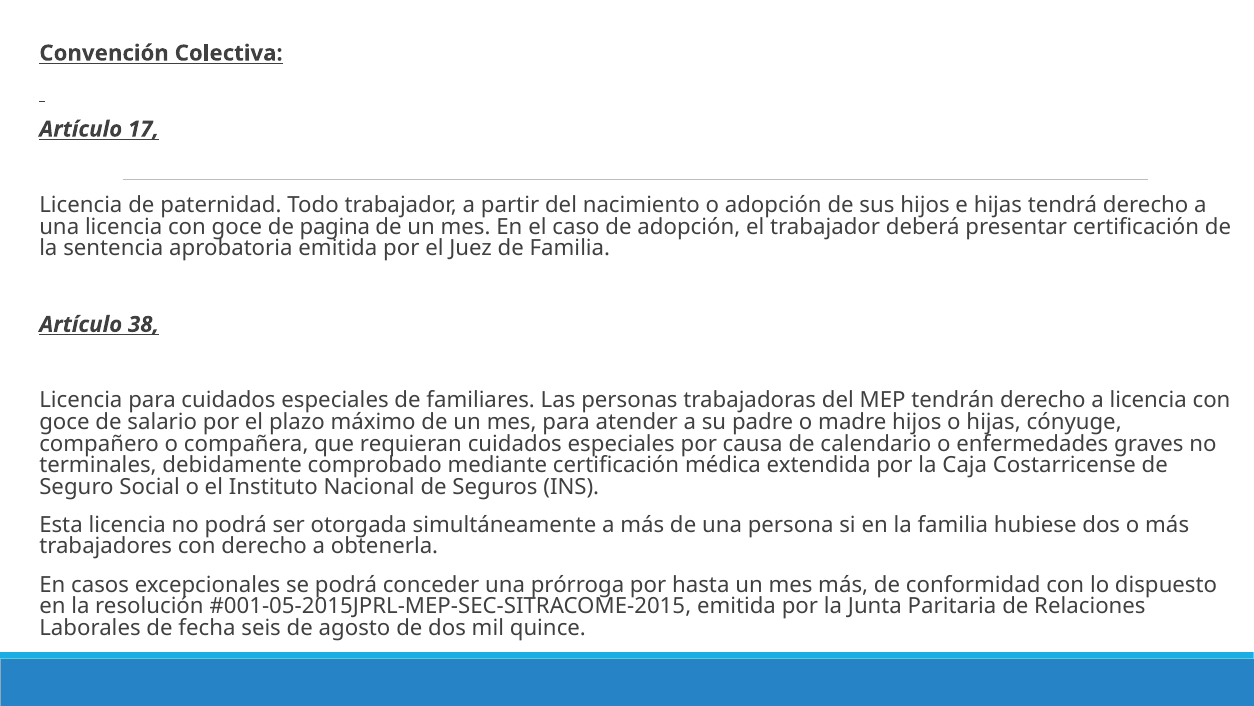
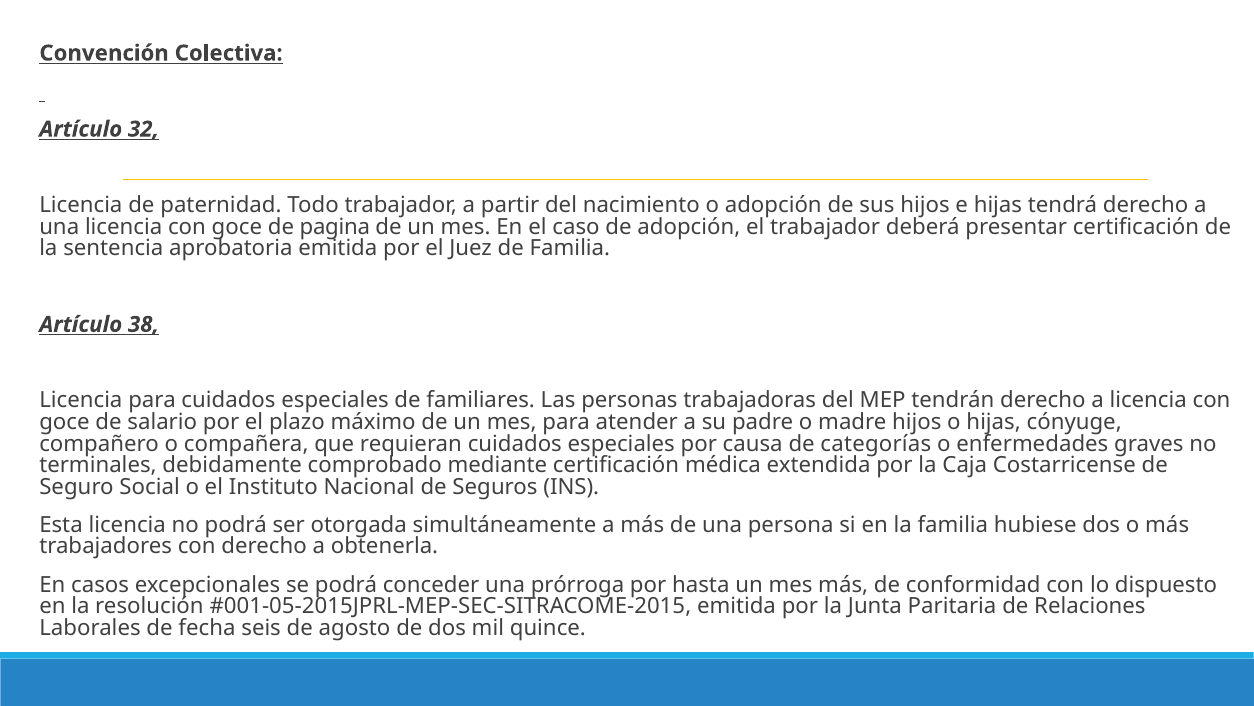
17: 17 -> 32
calendario: calendario -> categorías
